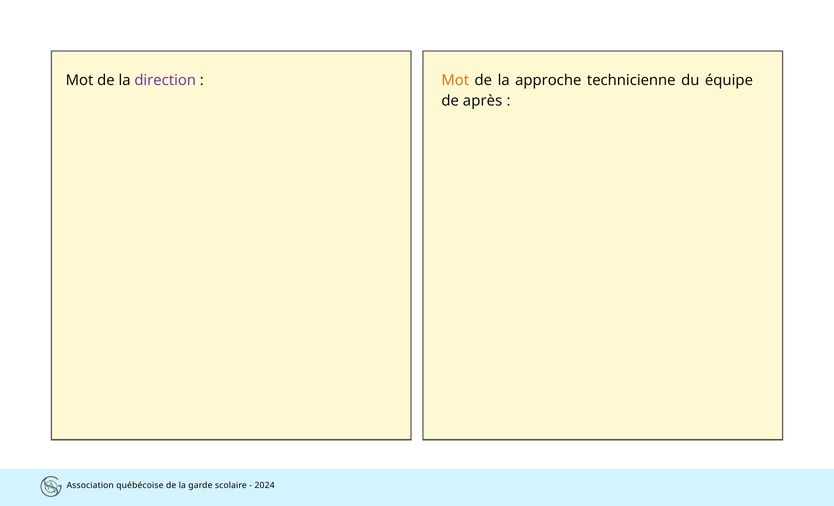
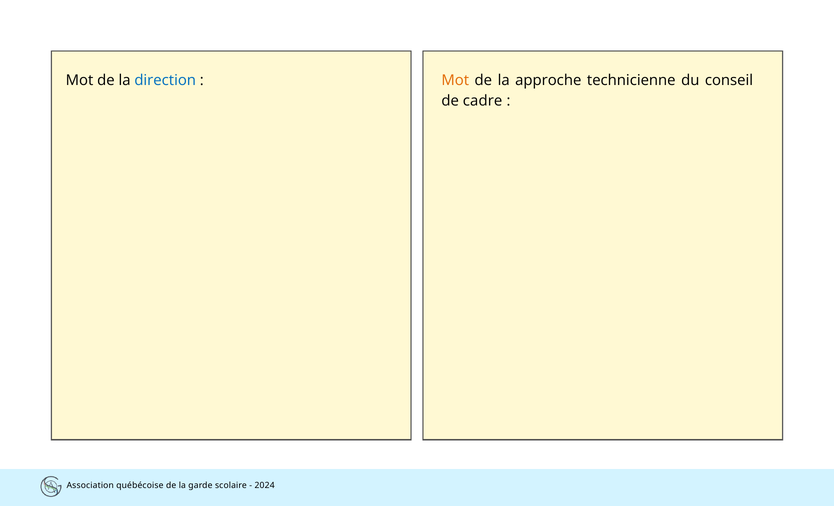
direction colour: purple -> blue
équipe: équipe -> conseil
après: après -> cadre
